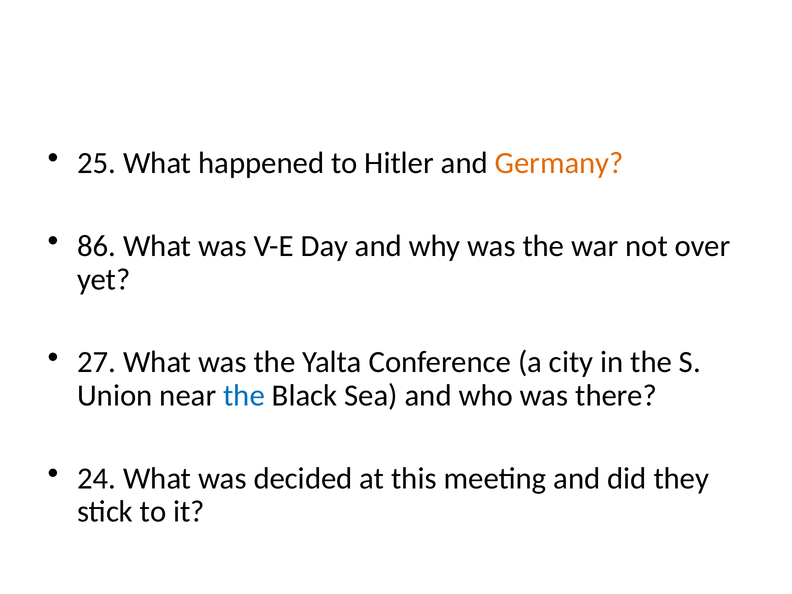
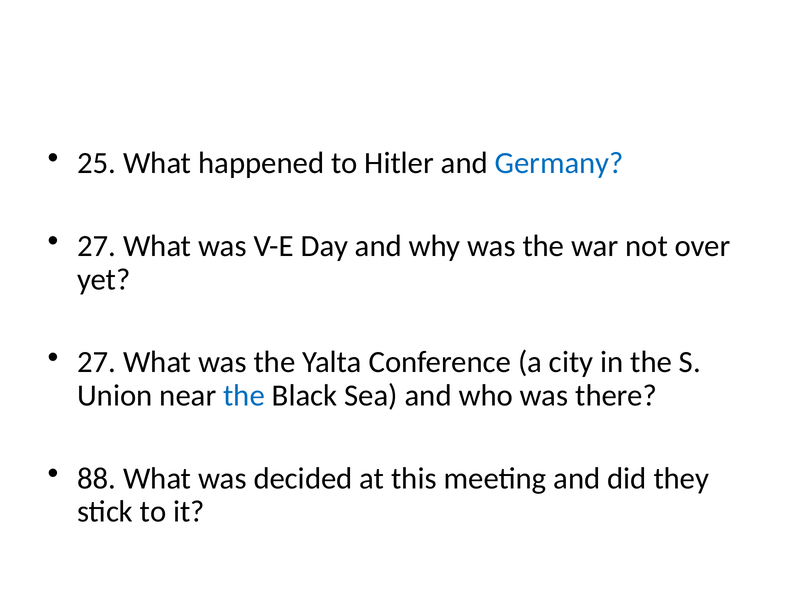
Germany colour: orange -> blue
86 at (97, 246): 86 -> 27
24: 24 -> 88
